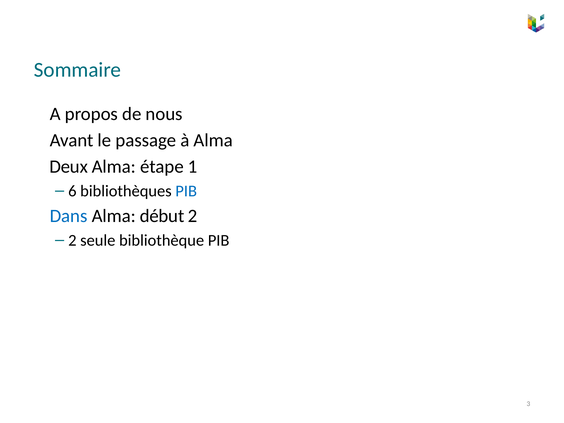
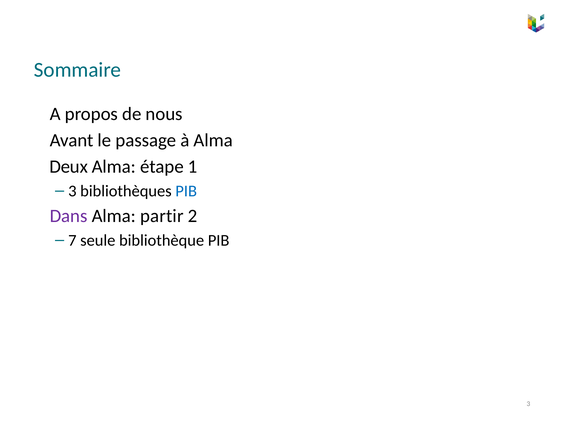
6 at (72, 191): 6 -> 3
Dans colour: blue -> purple
début: début -> partir
2 at (72, 240): 2 -> 7
